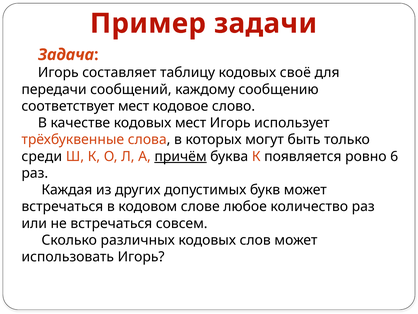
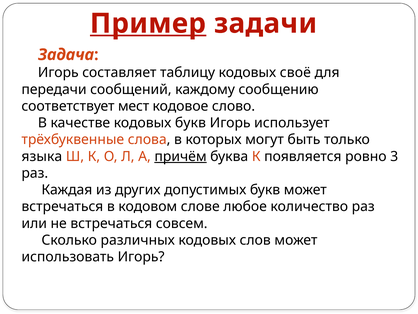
Пример underline: none -> present
кодовых мест: мест -> букв
среди: среди -> языка
6: 6 -> 3
